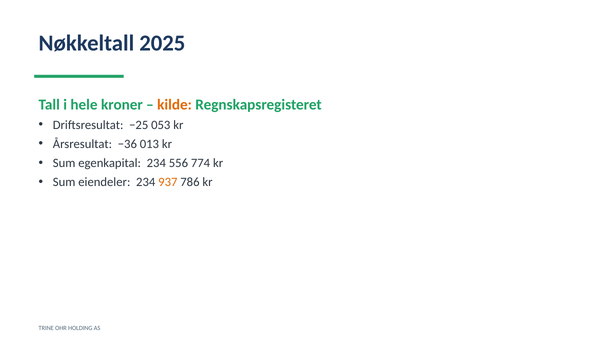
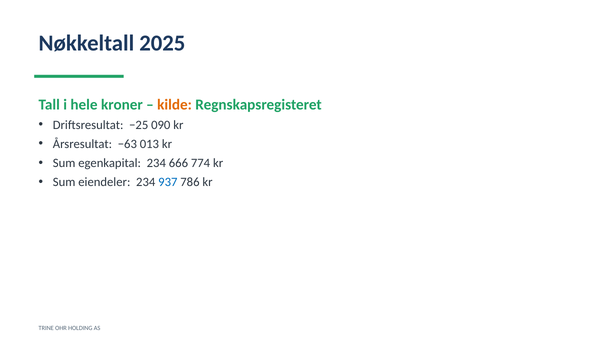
053: 053 -> 090
−36: −36 -> −63
556: 556 -> 666
937 colour: orange -> blue
